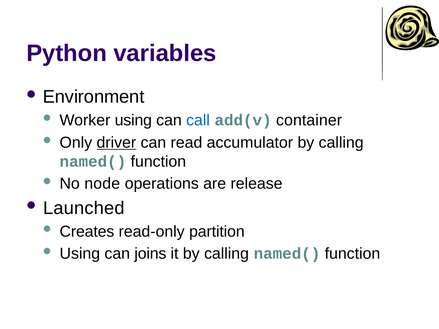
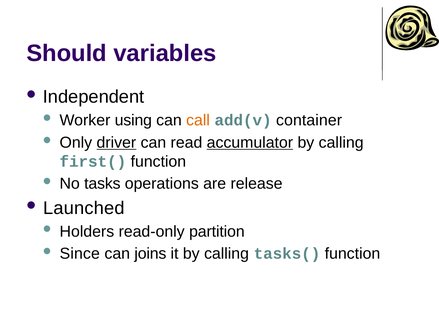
Python: Python -> Should
Environment: Environment -> Independent
call colour: blue -> orange
accumulator underline: none -> present
named( at (93, 162): named( -> first(
node: node -> tasks
Creates: Creates -> Holders
Using at (80, 254): Using -> Since
it by calling named(: named( -> tasks(
